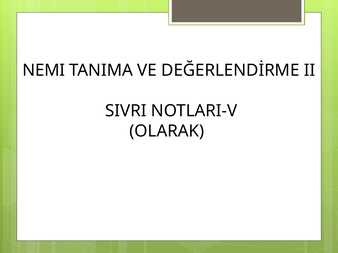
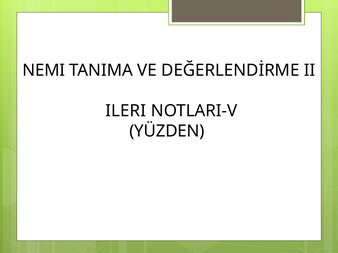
SIVRI: SIVRI -> ILERI
OLARAK: OLARAK -> YÜZDEN
